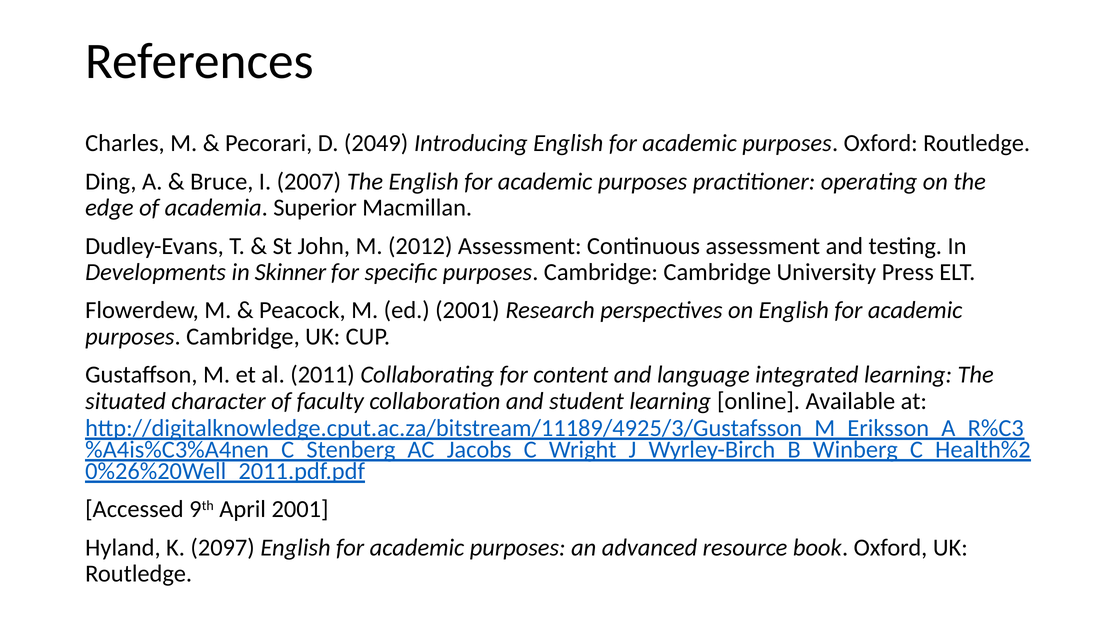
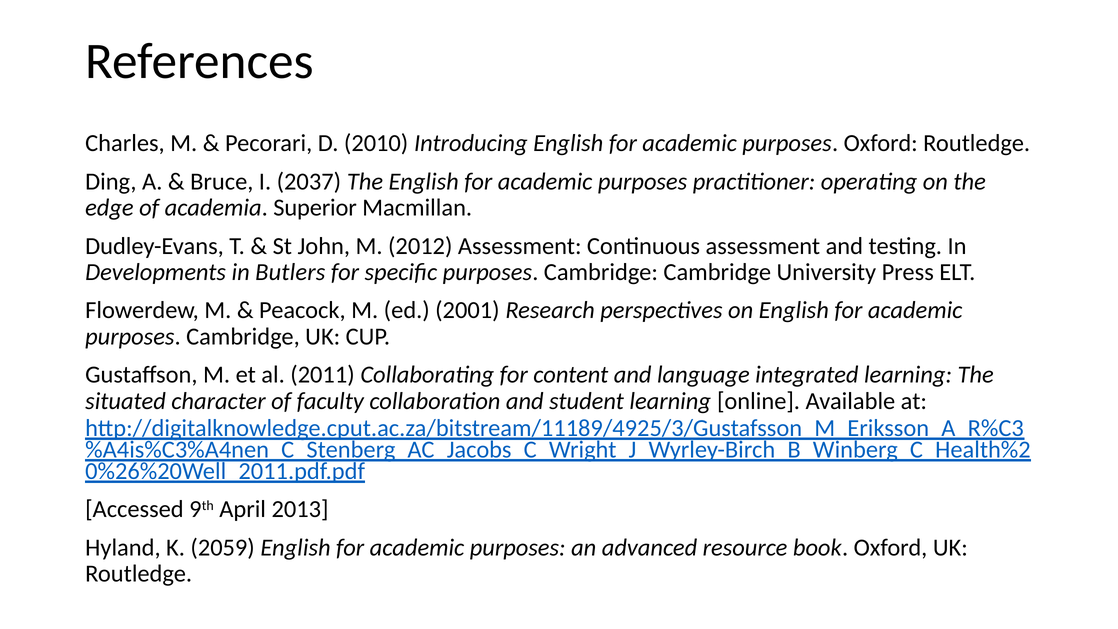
2049: 2049 -> 2010
2007: 2007 -> 2037
Skinner: Skinner -> Butlers
April 2001: 2001 -> 2013
2097: 2097 -> 2059
